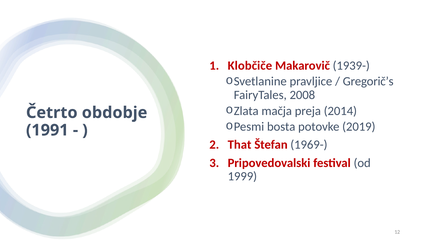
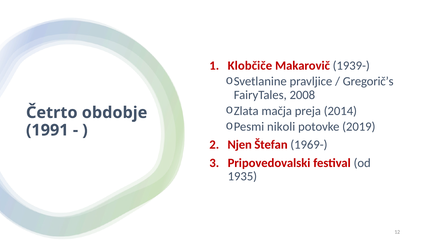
bosta: bosta -> nikoli
That: That -> Njen
1999: 1999 -> 1935
